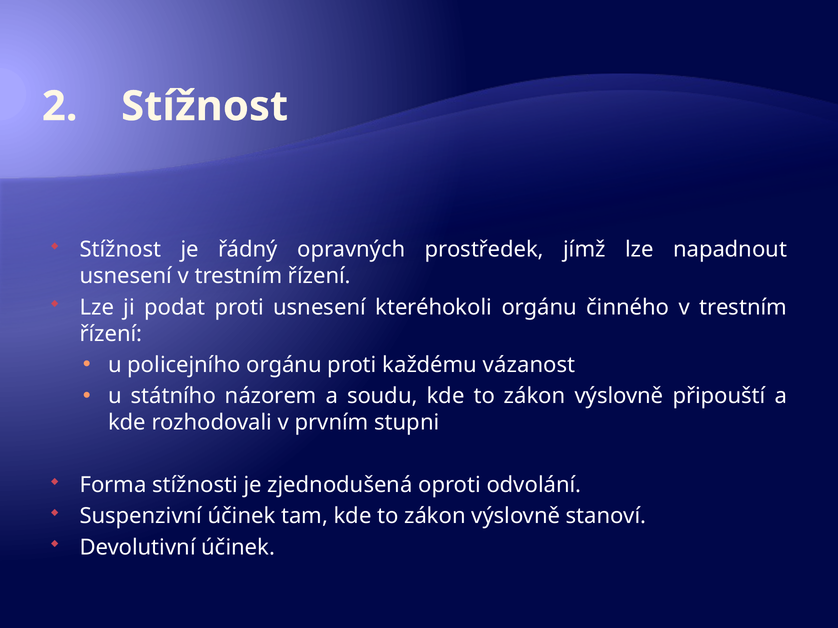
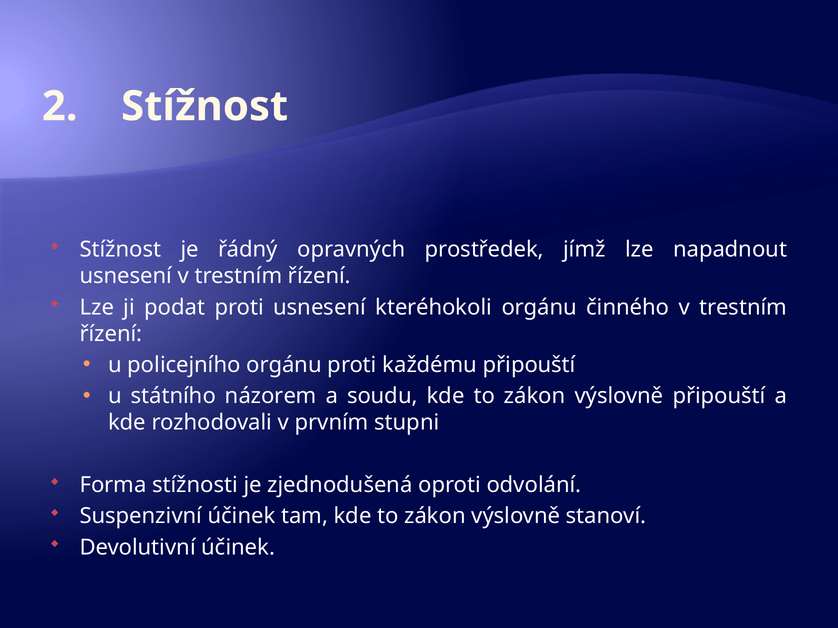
každému vázanost: vázanost -> připouští
